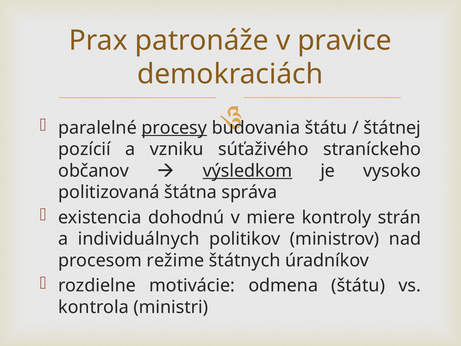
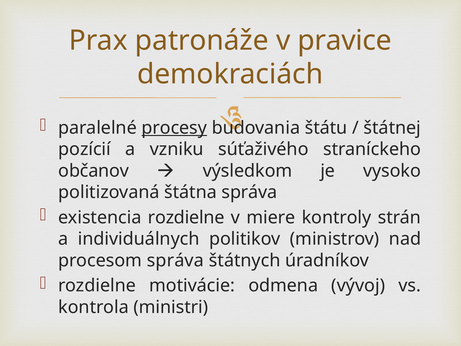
výsledkom underline: present -> none
existencia dohodnú: dohodnú -> rozdielne
procesom režime: režime -> správa
odmena štátu: štátu -> vývoj
